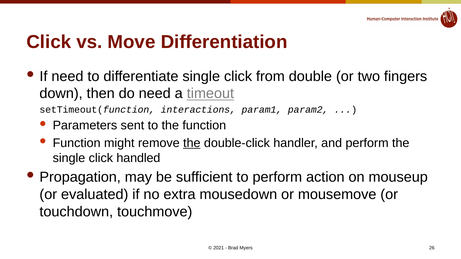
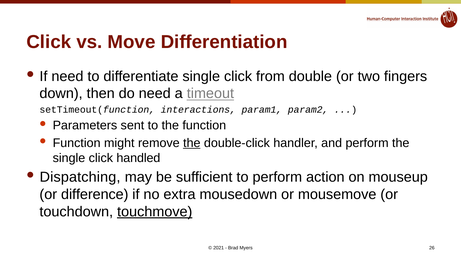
Propagation: Propagation -> Dispatching
evaluated: evaluated -> difference
touchmove underline: none -> present
